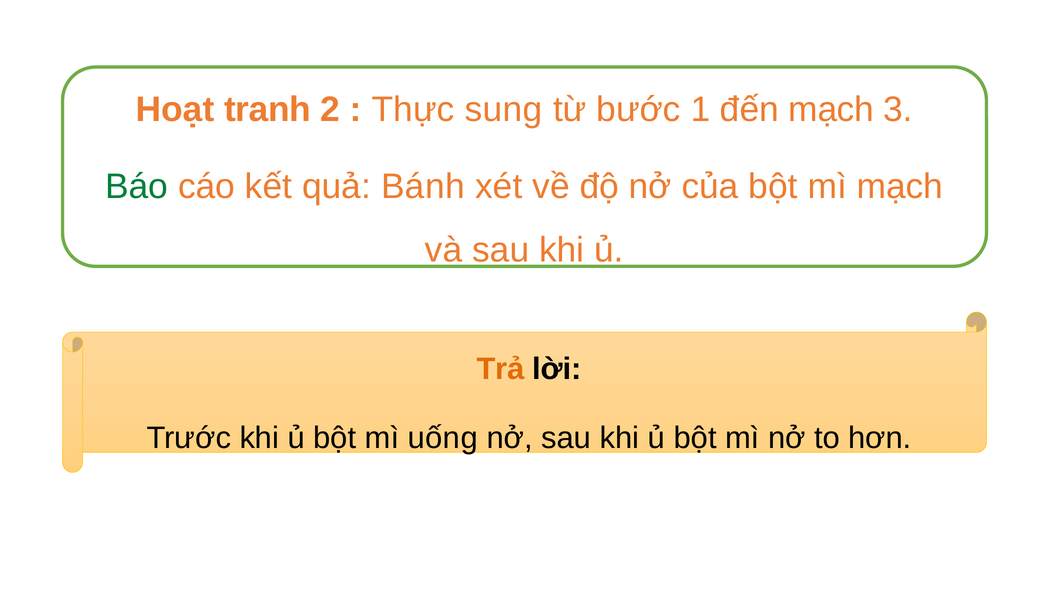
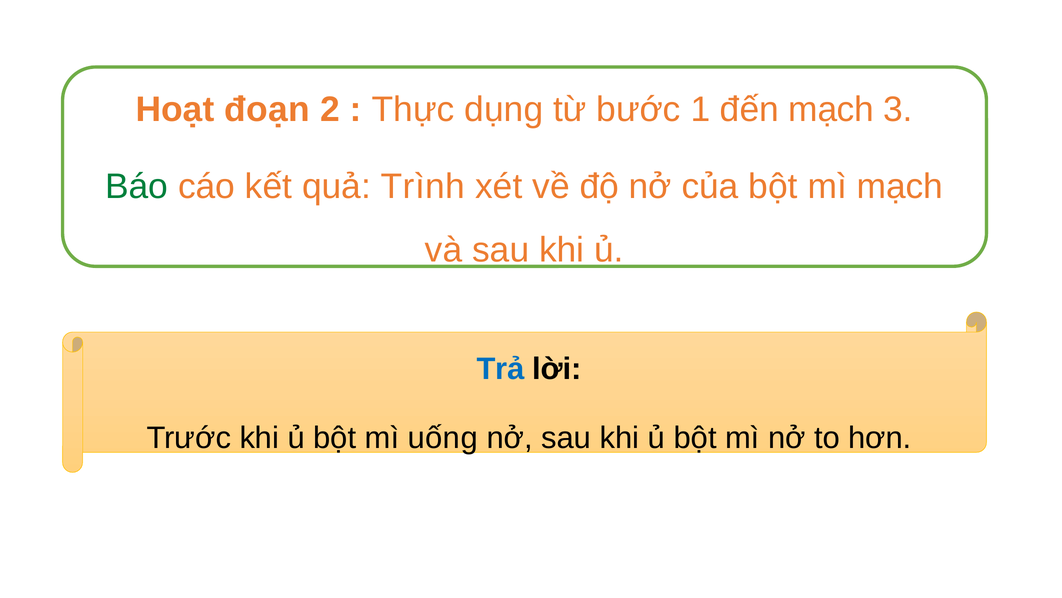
tranh: tranh -> đoạn
sung: sung -> dụng
Bánh: Bánh -> Trình
Trả colour: orange -> blue
